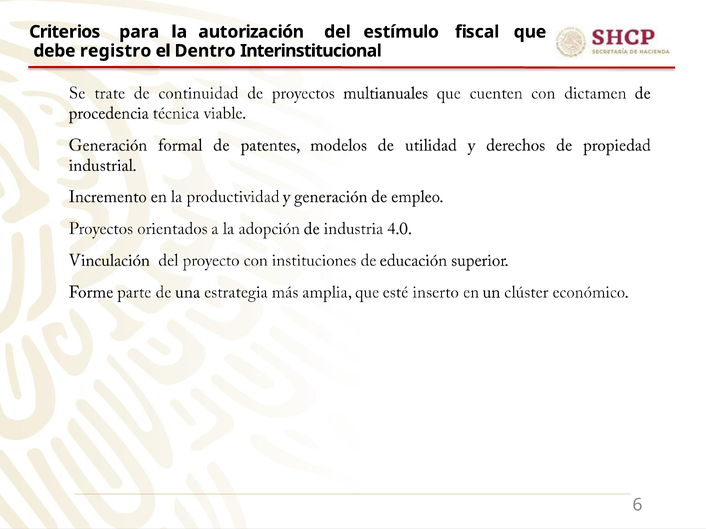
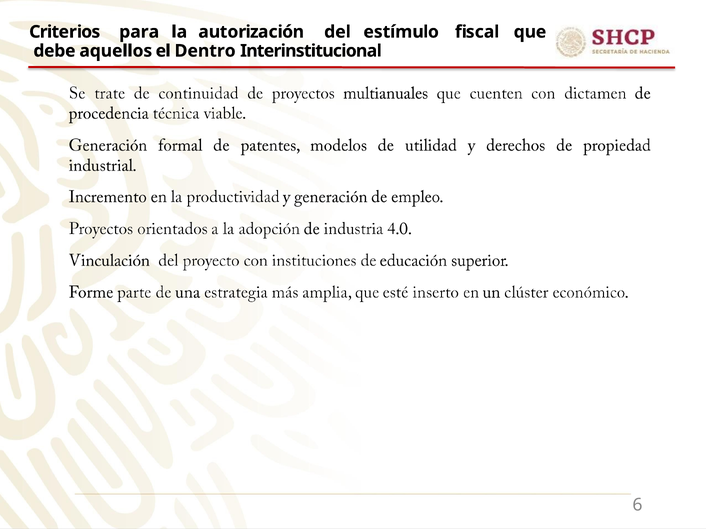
registro: registro -> aquellos
